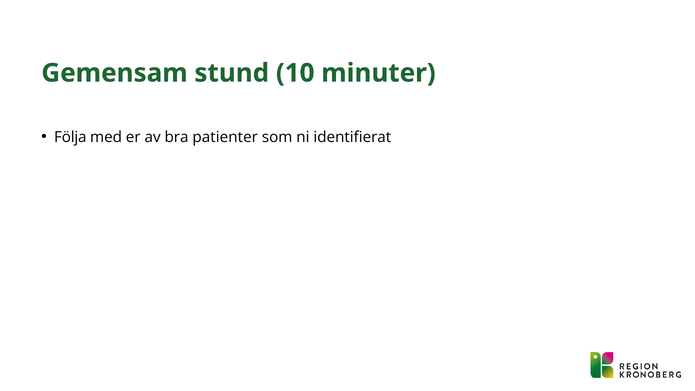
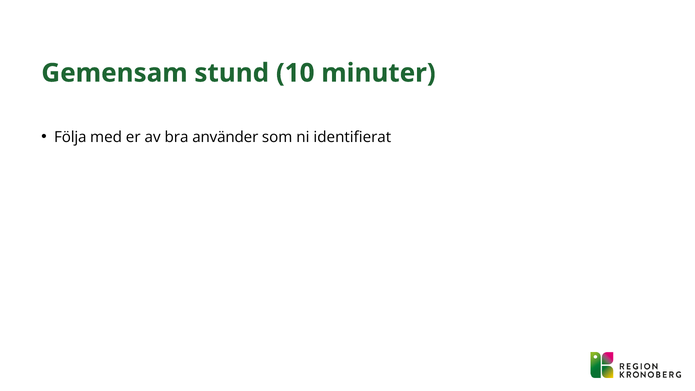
patienter: patienter -> använder
